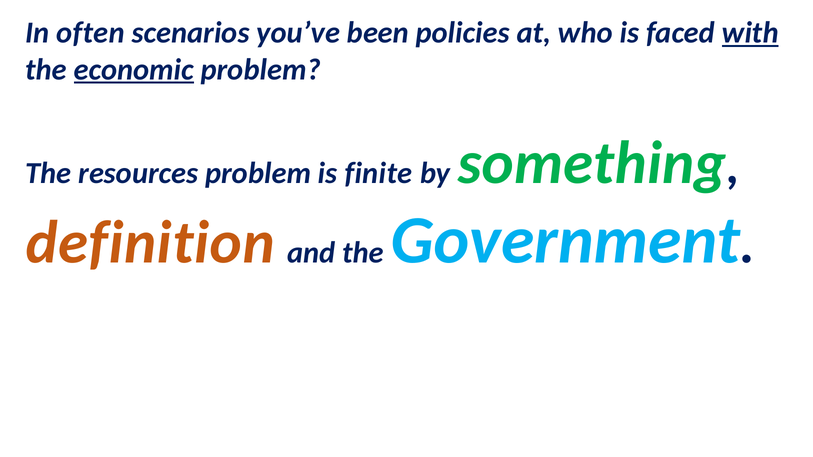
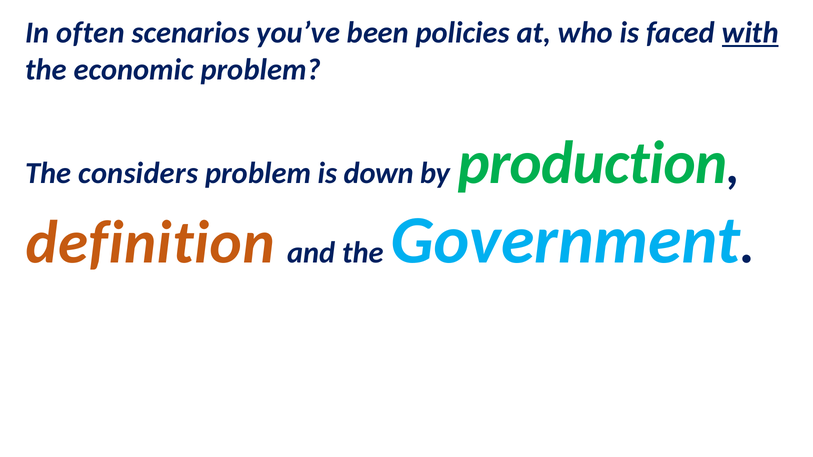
economic underline: present -> none
resources: resources -> considers
finite: finite -> down
something: something -> production
